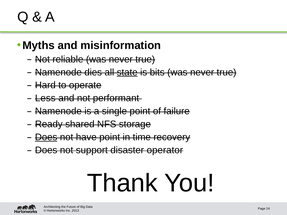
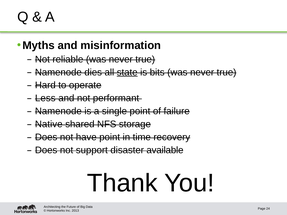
Ready: Ready -> Native
Does at (46, 137) underline: present -> none
operator: operator -> available
